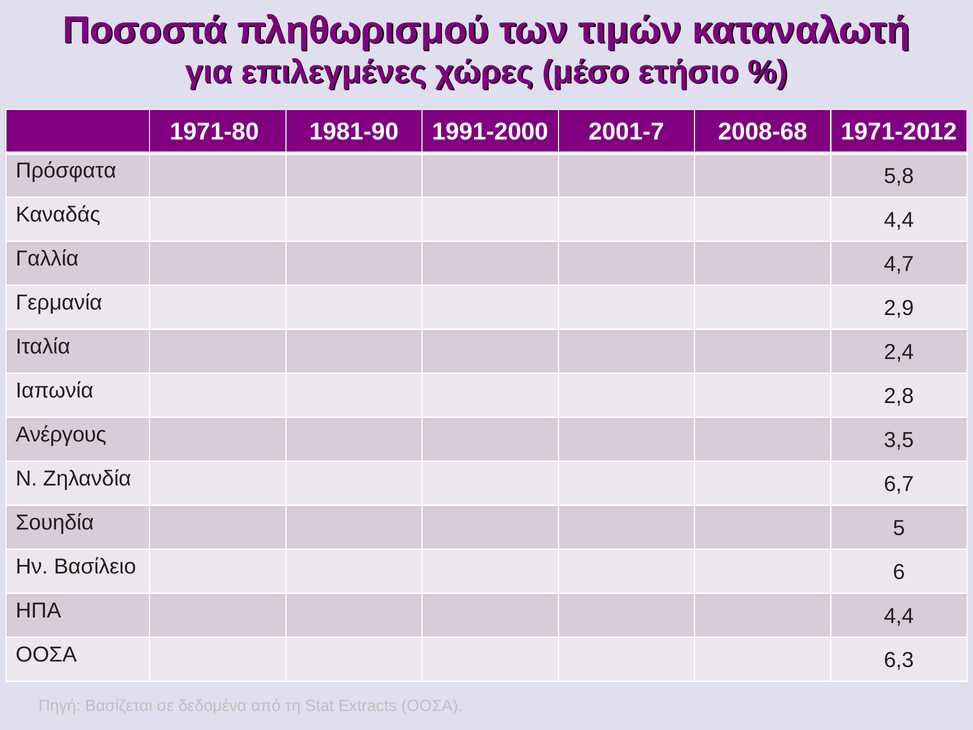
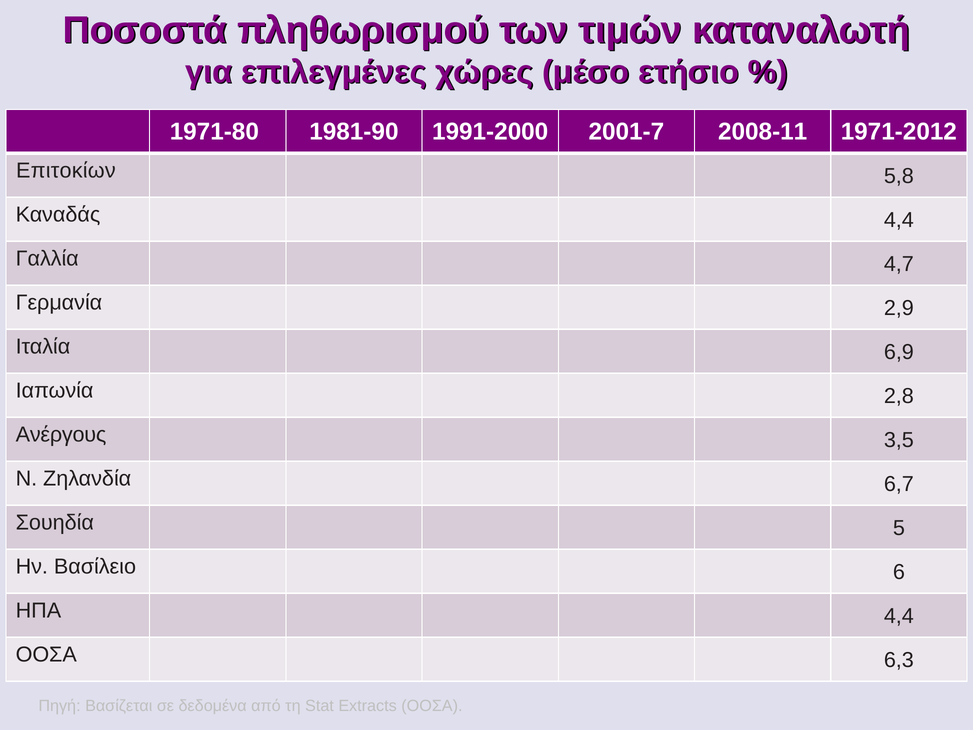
2008-68: 2008-68 -> 2008-11
Πρόσφατα: Πρόσφατα -> Επιτοκίων
2,4: 2,4 -> 6,9
